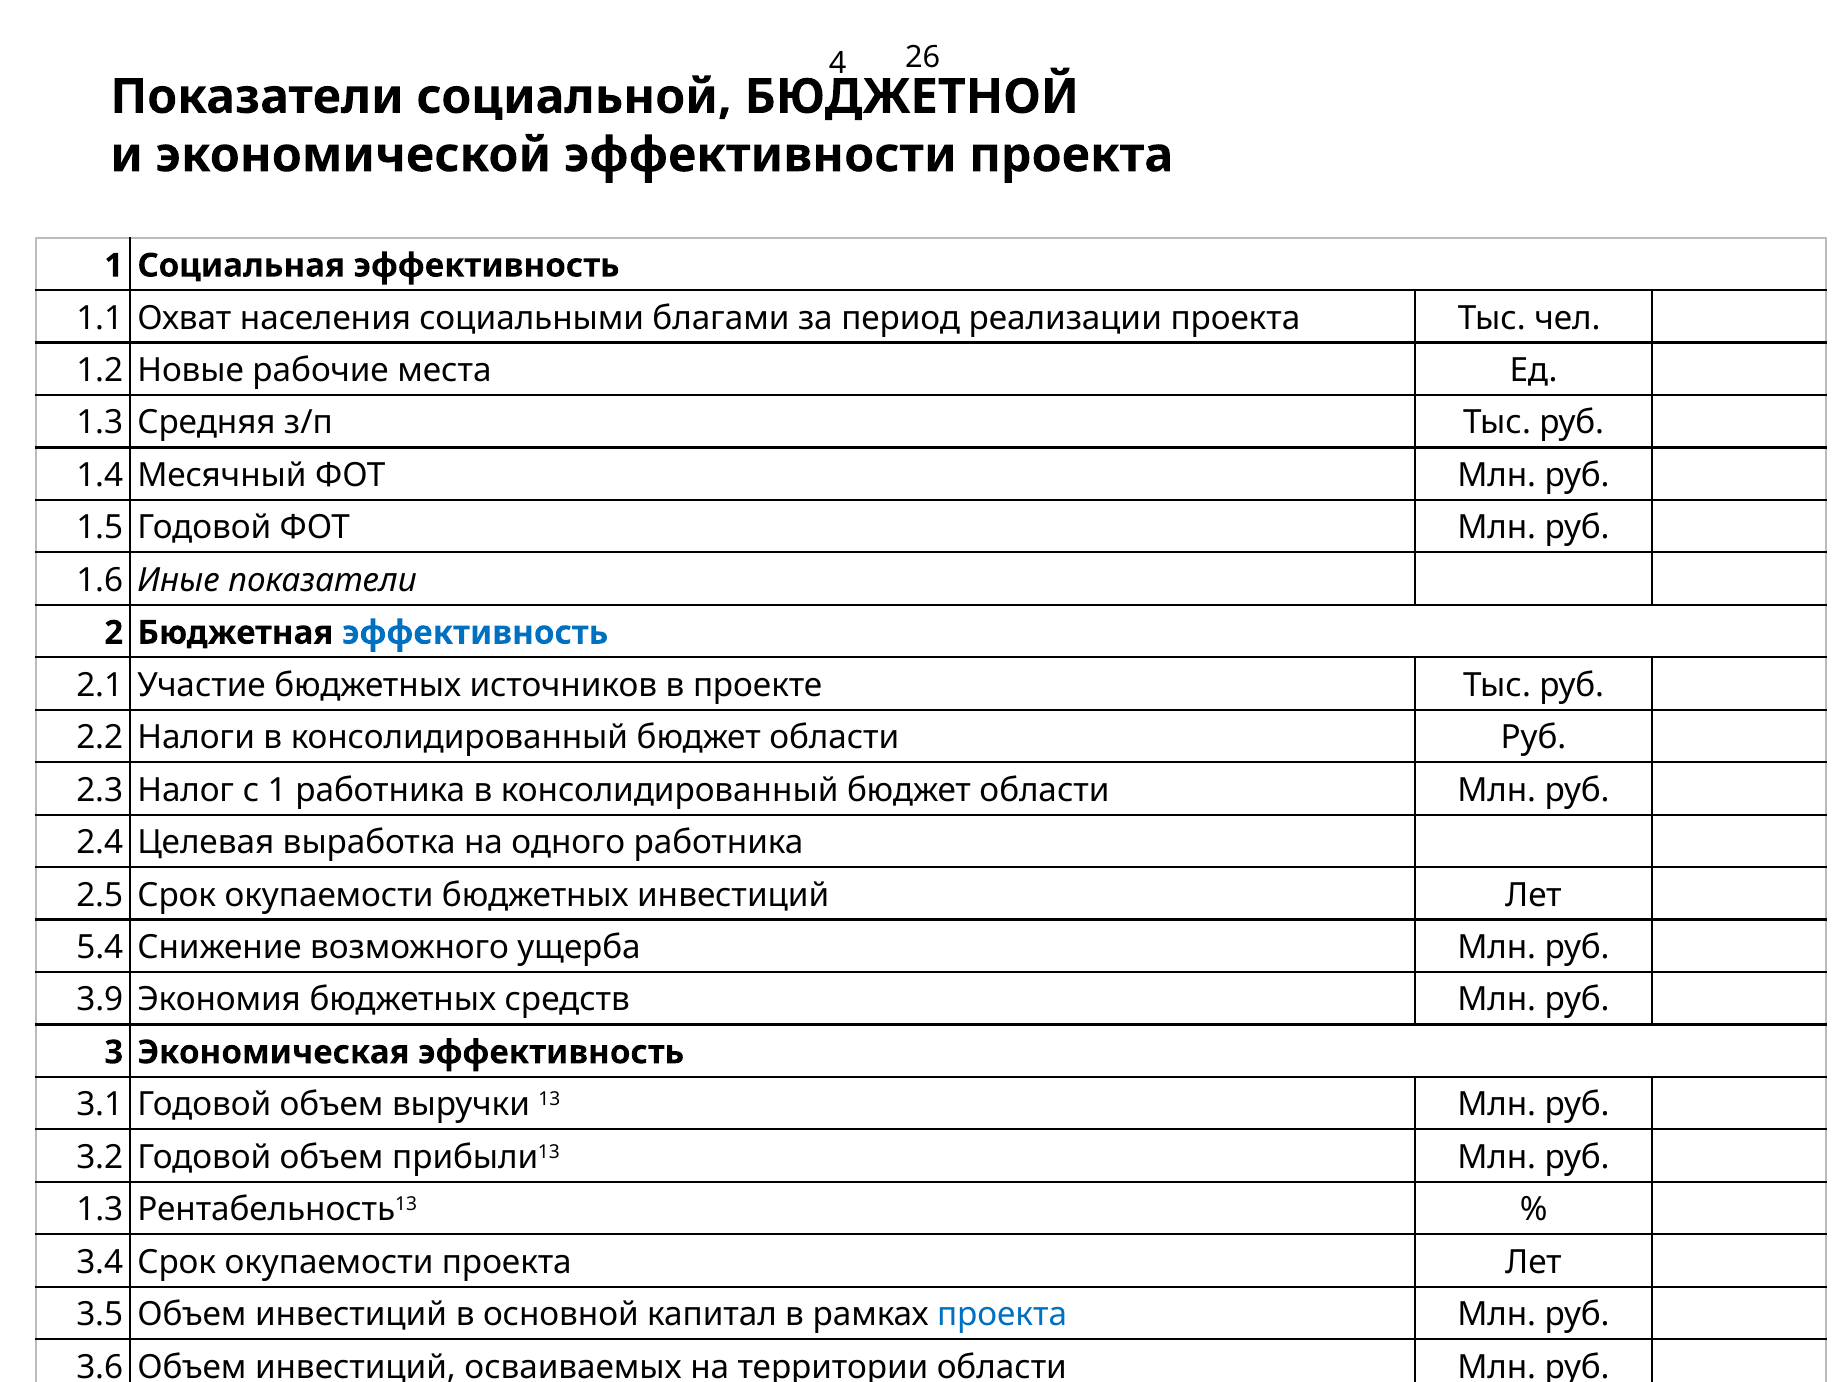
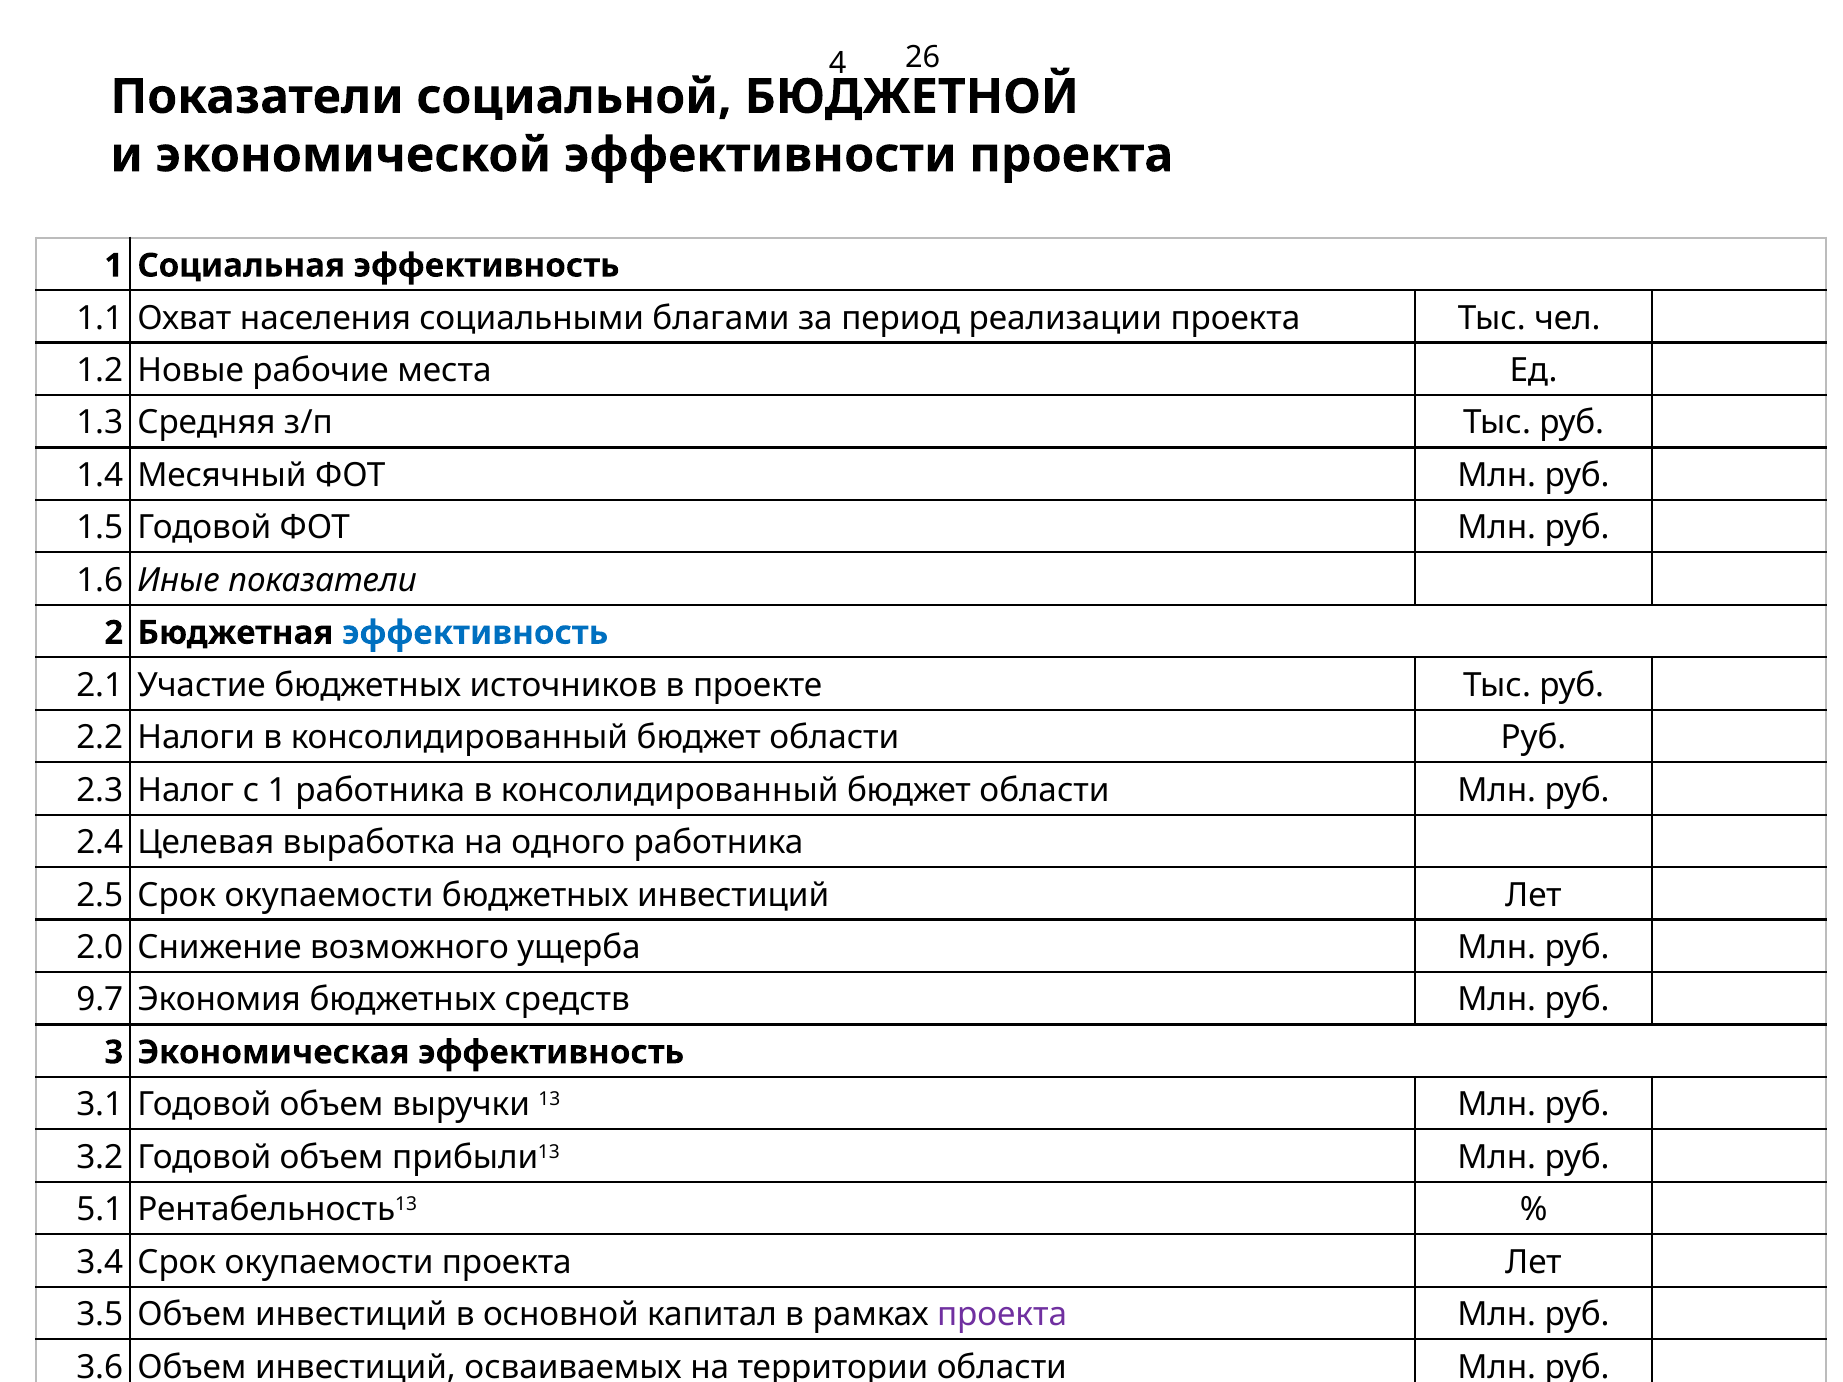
5.4: 5.4 -> 2.0
3.9: 3.9 -> 9.7
1.3 at (100, 1210): 1.3 -> 5.1
проекта at (1002, 1315) colour: blue -> purple
